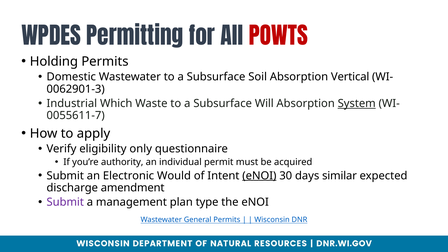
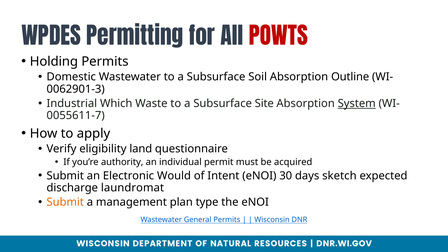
Vertical: Vertical -> Outline
Will: Will -> Site
only: only -> land
eNOI at (259, 176) underline: present -> none
similar: similar -> sketch
amendment: amendment -> laundromat
Submit at (65, 202) colour: purple -> orange
